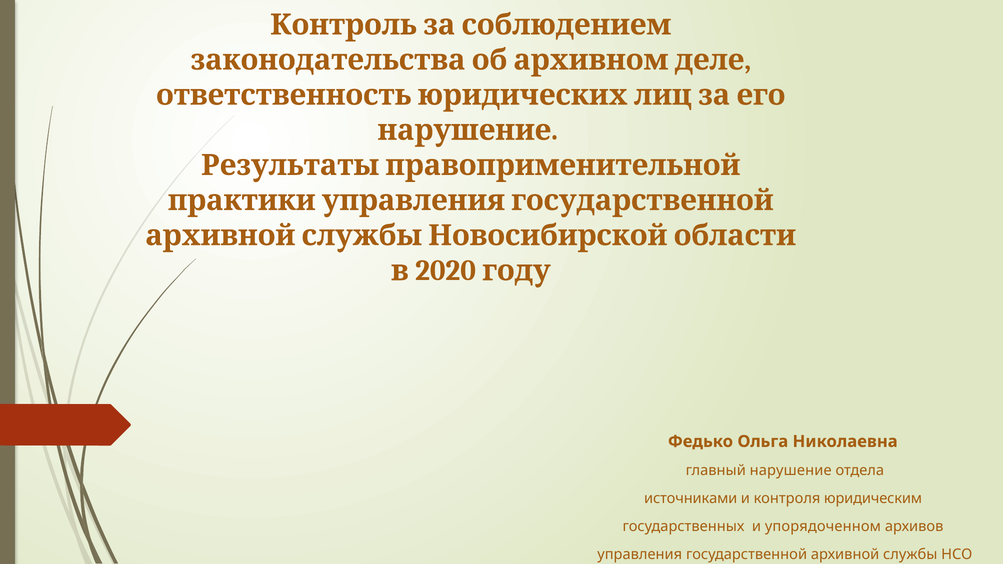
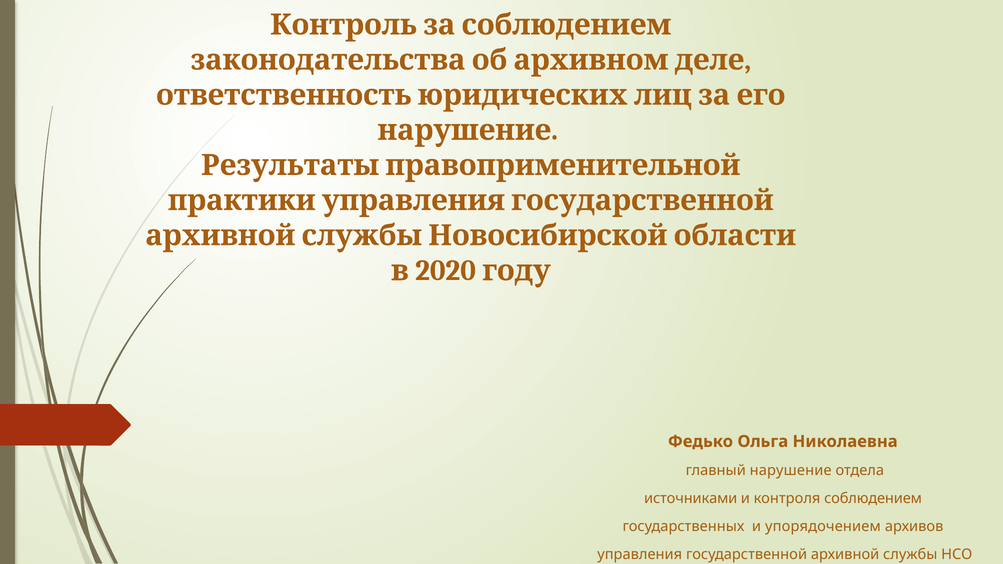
юридическим: юридическим -> соблюдением
упорядоченном: упорядоченном -> упорядочением
